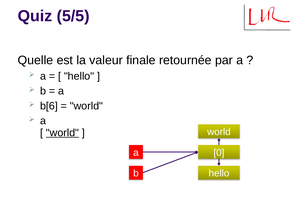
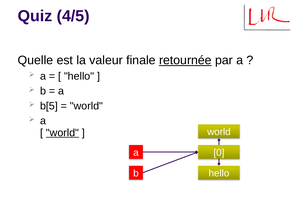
5/5: 5/5 -> 4/5
retournée underline: none -> present
b[6: b[6 -> b[5
